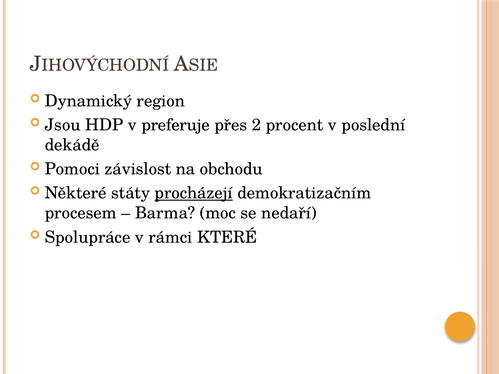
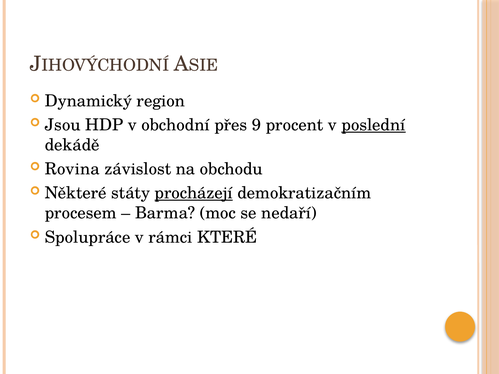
preferuje: preferuje -> obchodní
2: 2 -> 9
poslední underline: none -> present
Pomoci: Pomoci -> Rovina
